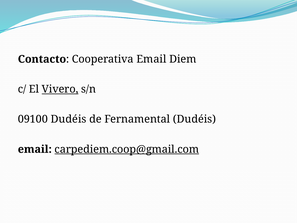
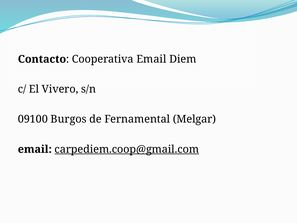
Vivero underline: present -> none
09100 Dudéis: Dudéis -> Burgos
Fernamental Dudéis: Dudéis -> Melgar
